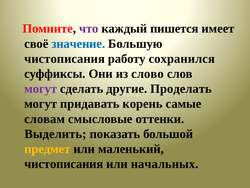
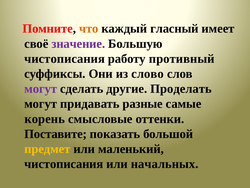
что colour: purple -> orange
пишется: пишется -> гласный
значение colour: blue -> purple
сохранился: сохранился -> противный
корень: корень -> разные
словам: словам -> корень
Выделить: Выделить -> Поставите
